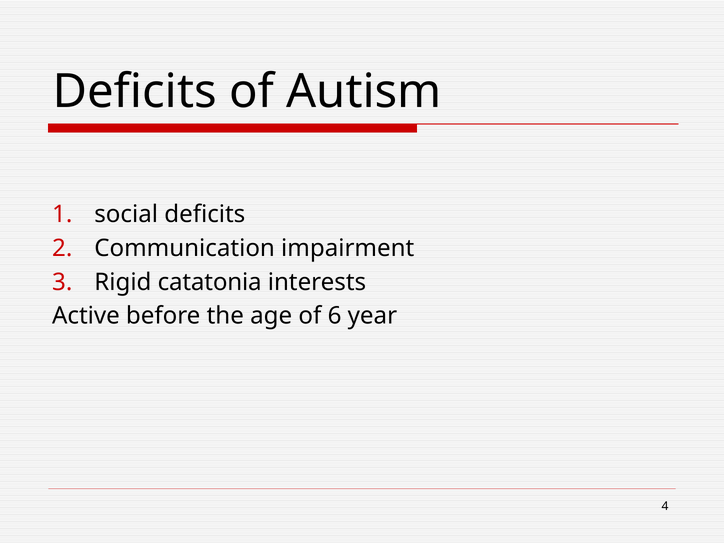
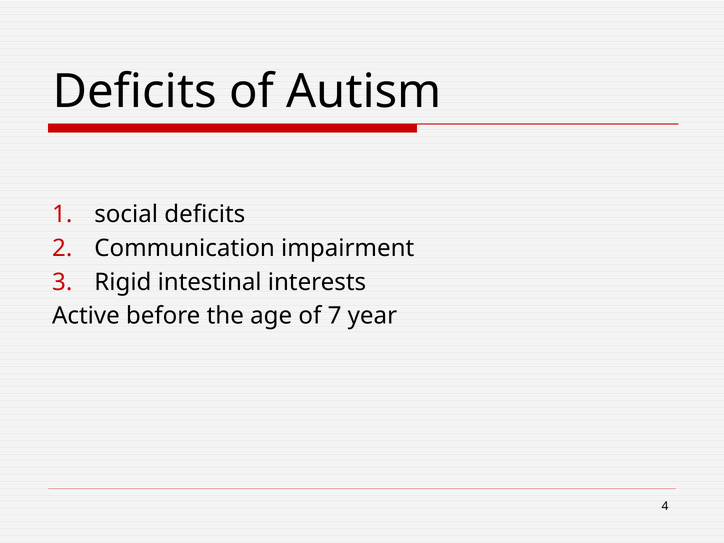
catatonia: catatonia -> intestinal
6: 6 -> 7
